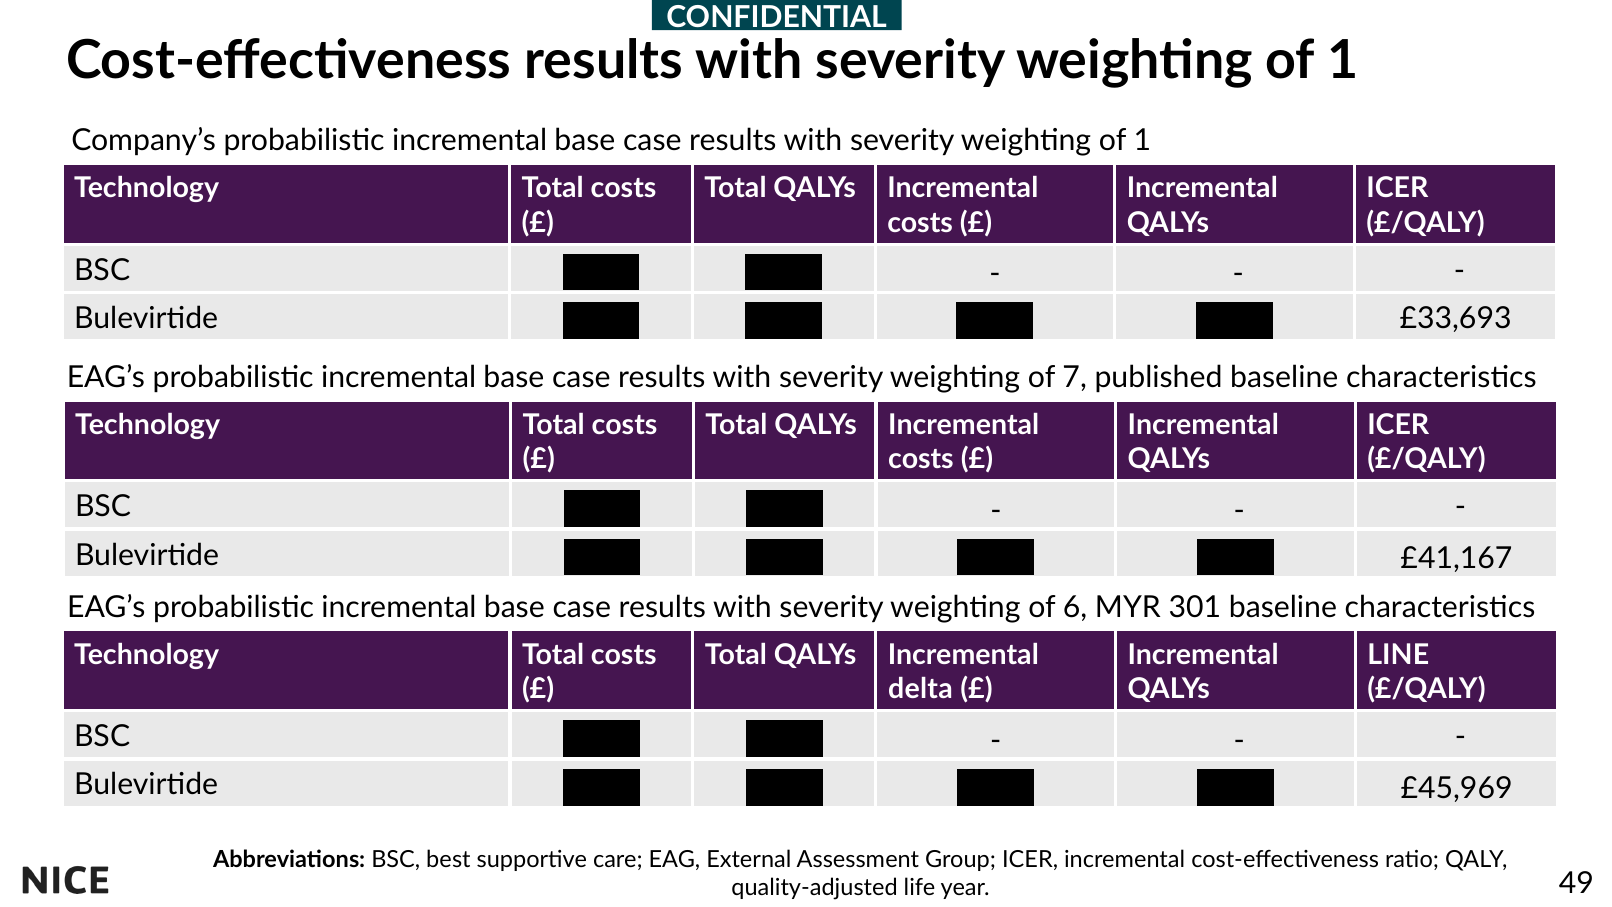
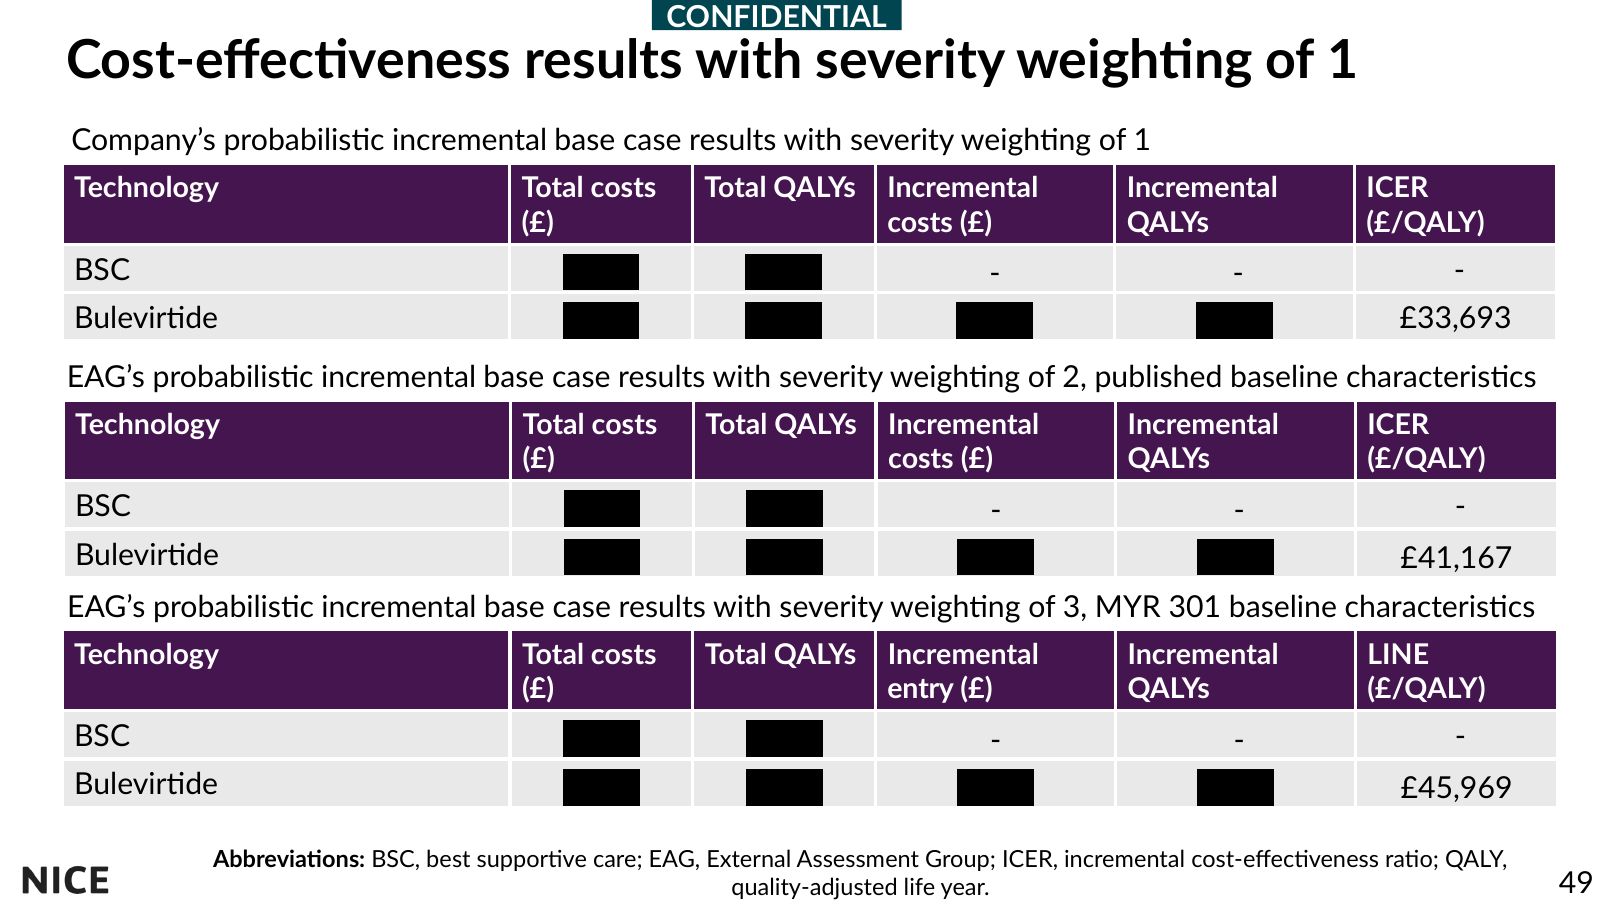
7: 7 -> 2
6: 6 -> 3
delta: delta -> entry
